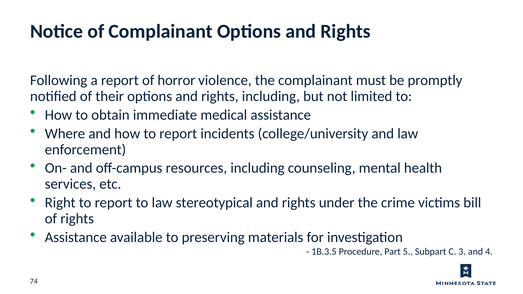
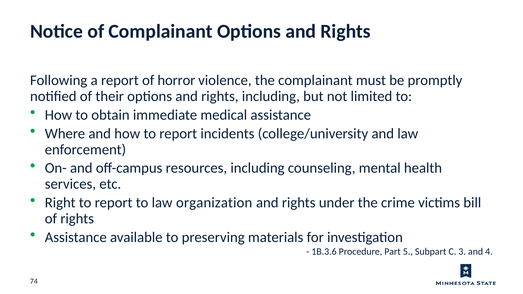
stereotypical: stereotypical -> organization
1B.3.5: 1B.3.5 -> 1B.3.6
